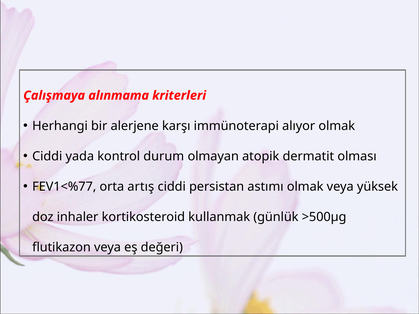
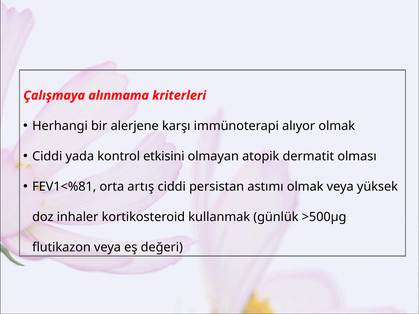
durum: durum -> etkisini
FEV1<%77: FEV1<%77 -> FEV1<%81
